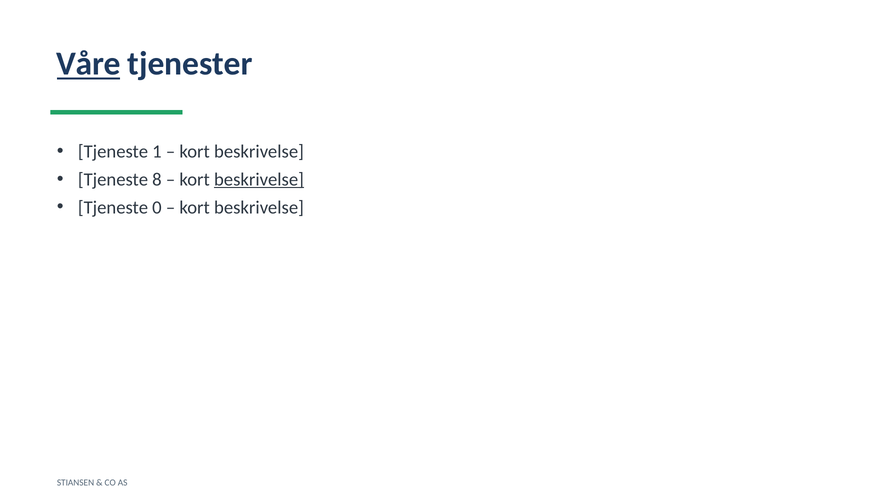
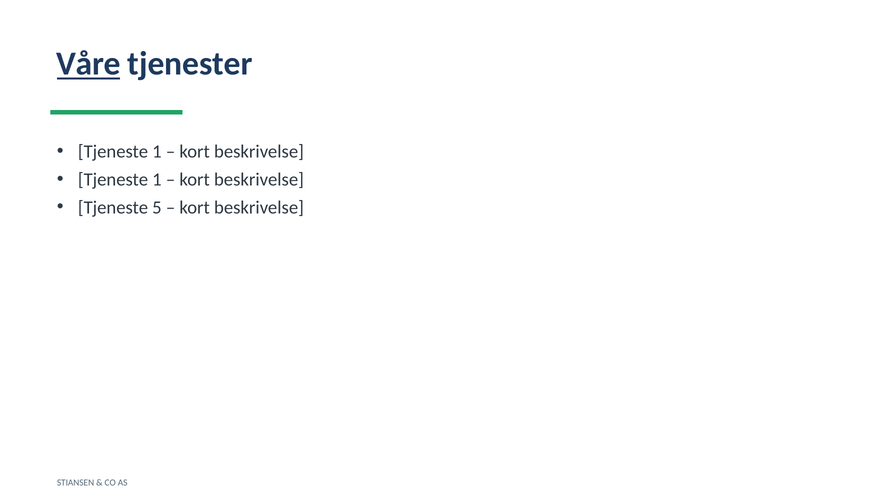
8 at (157, 180): 8 -> 1
beskrivelse at (259, 180) underline: present -> none
0: 0 -> 5
